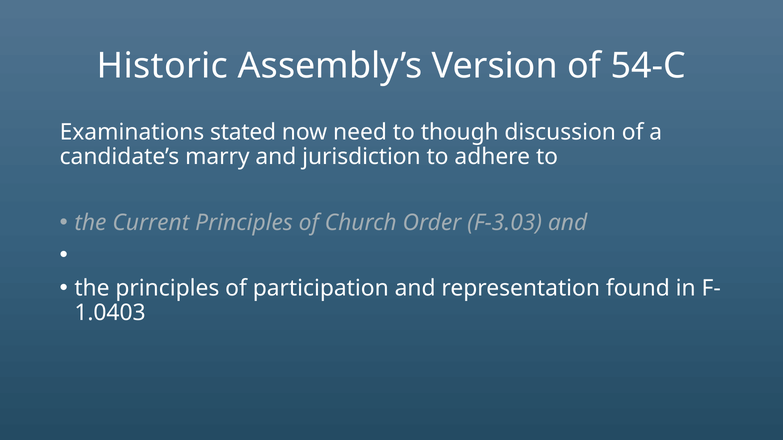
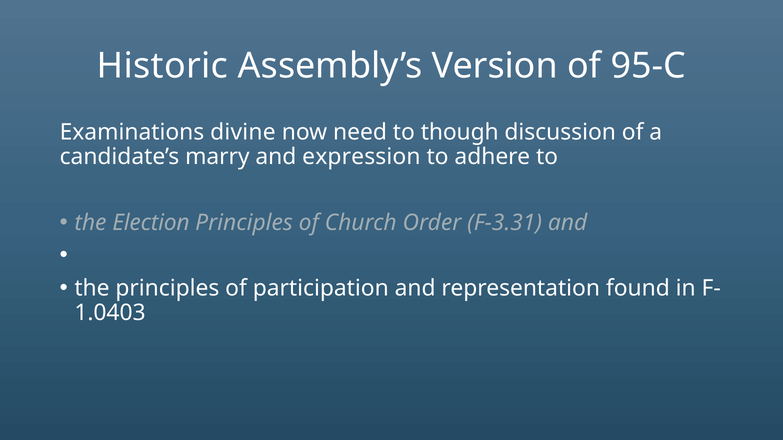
54-C: 54-C -> 95-C
stated: stated -> divine
jurisdiction: jurisdiction -> expression
Current: Current -> Election
F-3.03: F-3.03 -> F-3.31
